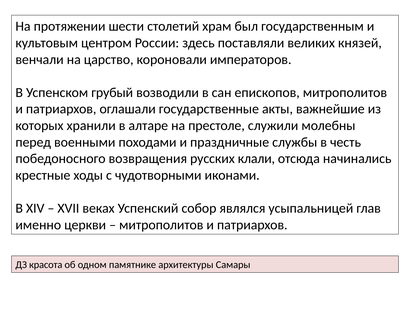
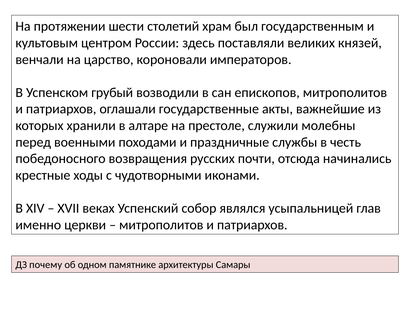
клали: клали -> почти
красота: красота -> почему
